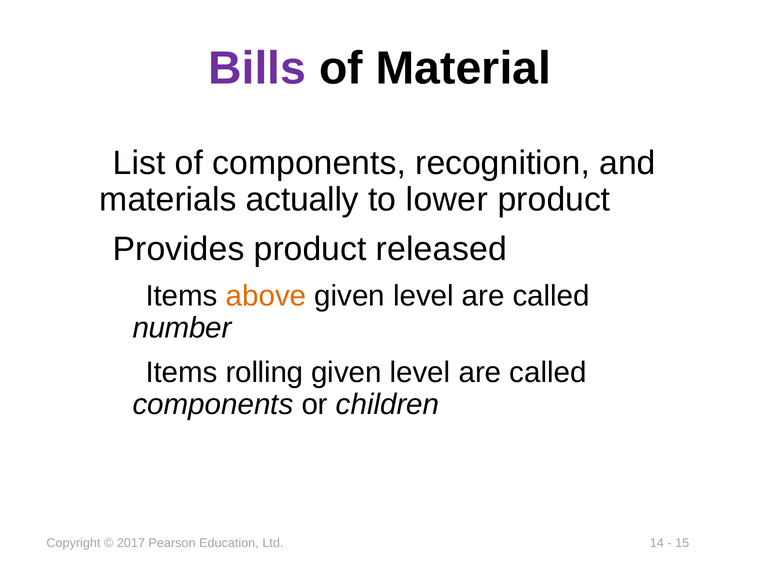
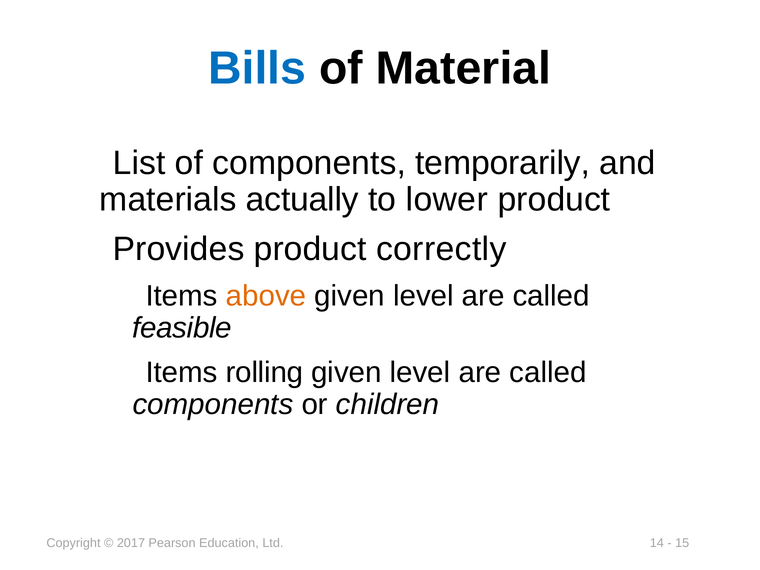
Bills colour: purple -> blue
recognition: recognition -> temporarily
released: released -> correctly
number: number -> feasible
